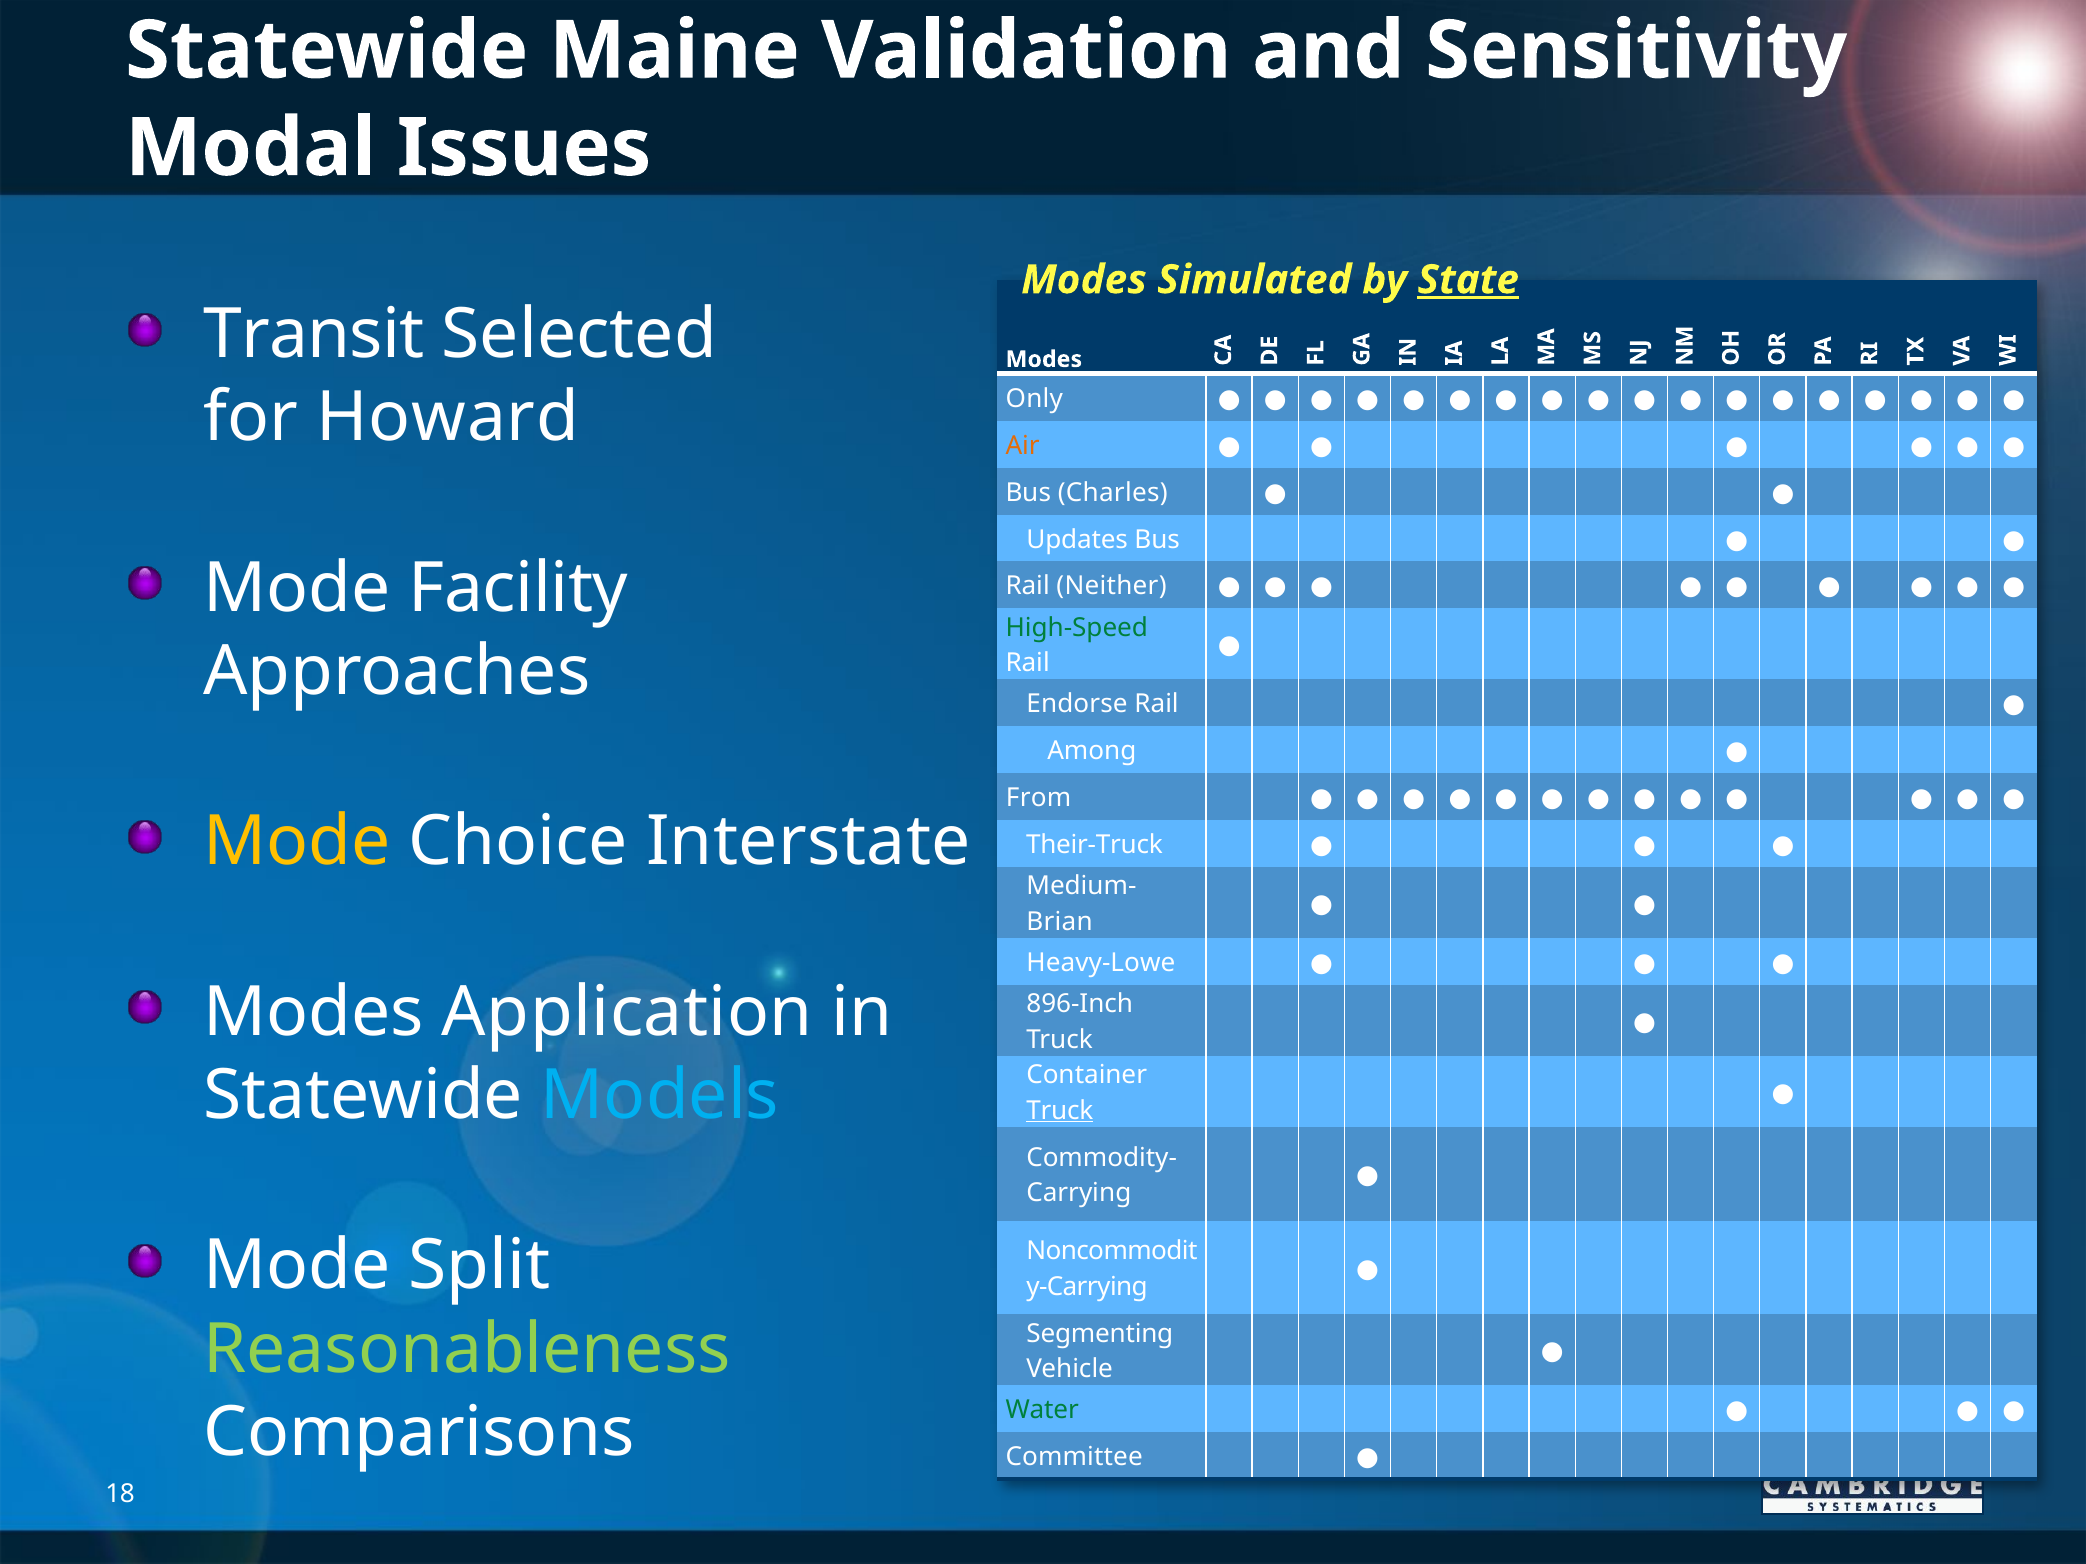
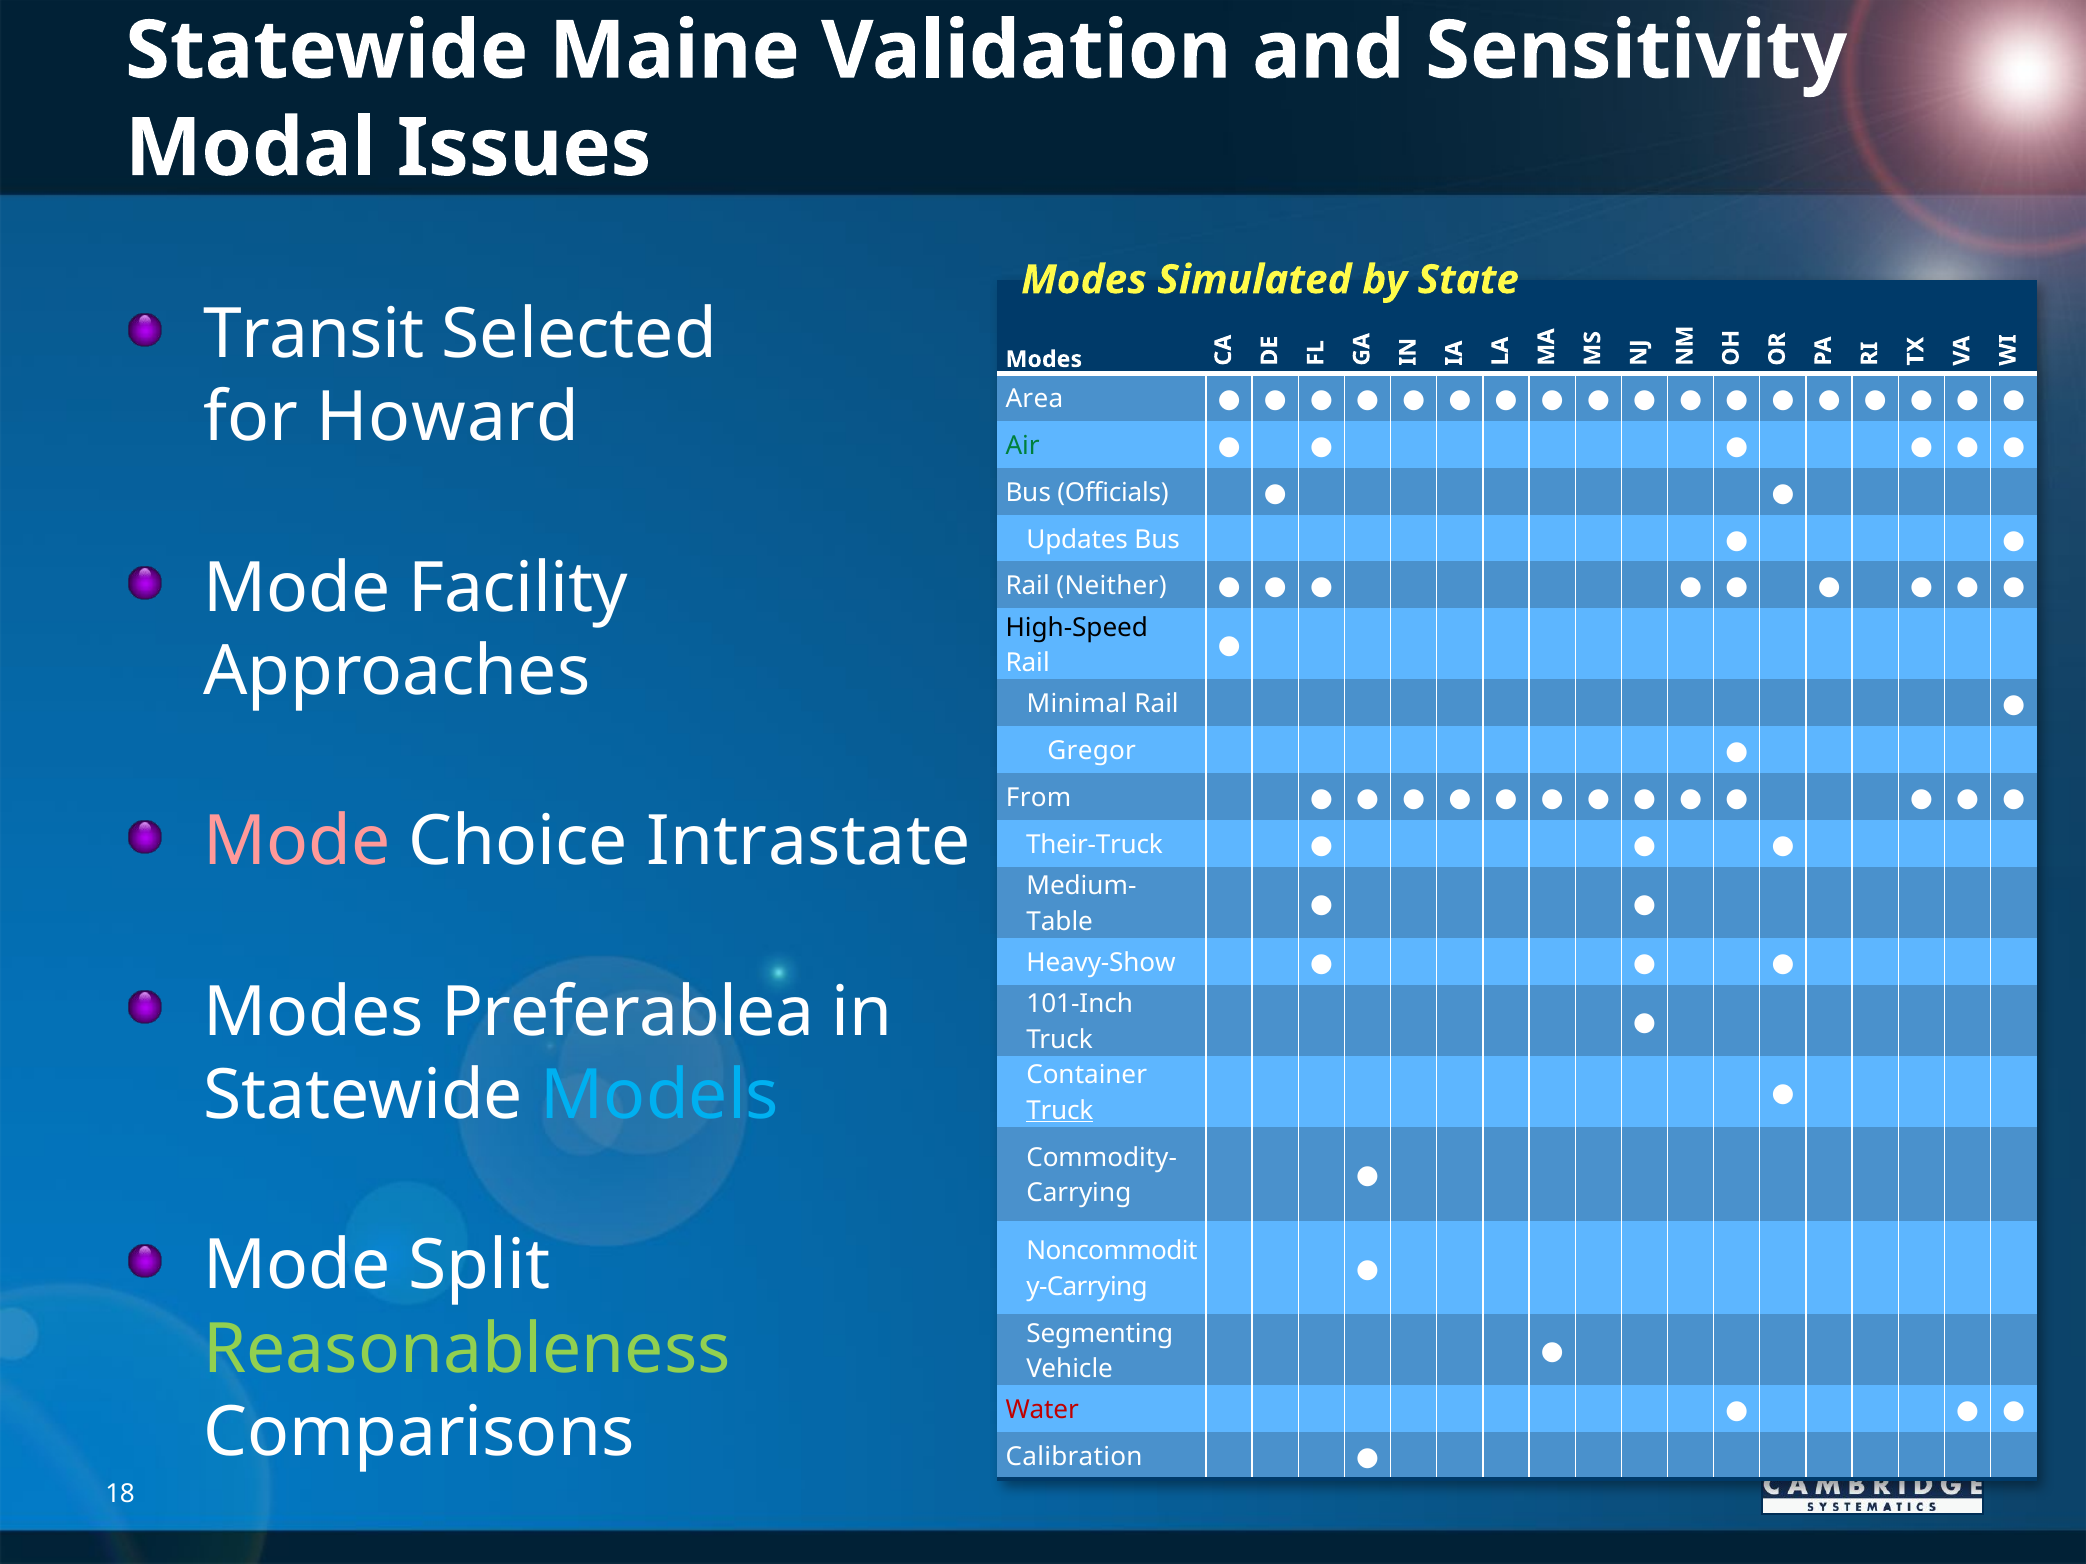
State underline: present -> none
Only: Only -> Area
Air colour: orange -> green
Charles: Charles -> Officials
High-Speed colour: green -> black
Endorse: Endorse -> Minimal
Among: Among -> Gregor
Mode at (297, 842) colour: yellow -> pink
Interstate: Interstate -> Intrastate
Brian: Brian -> Table
Heavy-Lowe: Heavy-Lowe -> Heavy-Show
Application: Application -> Preferablea
896-Inch: 896-Inch -> 101-Inch
Water colour: green -> red
Committee: Committee -> Calibration
